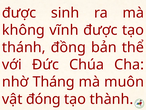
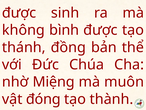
vĩnh: vĩnh -> bình
Tháng: Tháng -> Miệng
